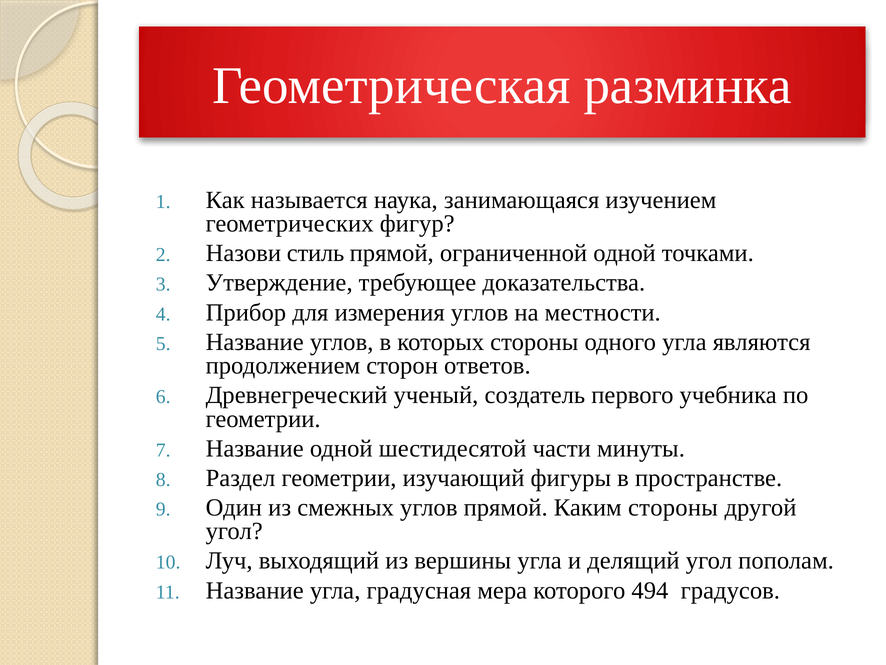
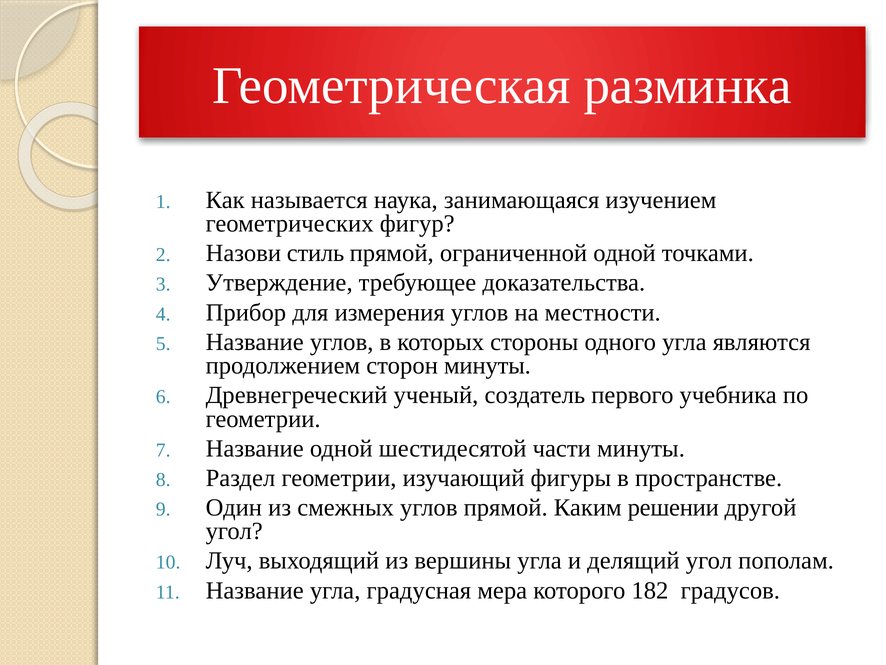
сторон ответов: ответов -> минуты
Каким стороны: стороны -> решении
494: 494 -> 182
